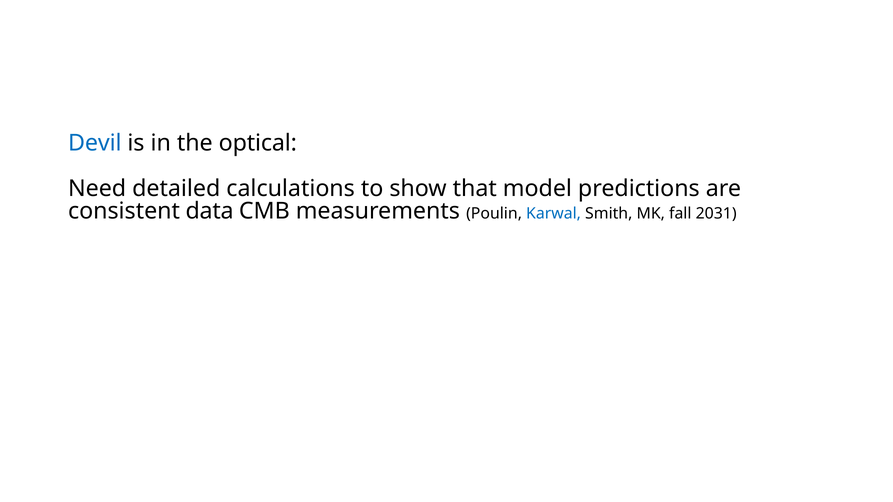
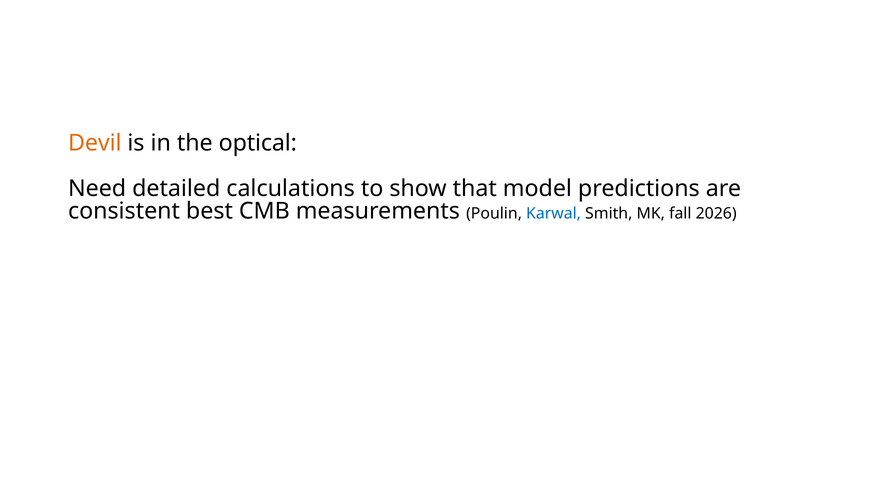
Devil colour: blue -> orange
data: data -> best
2031: 2031 -> 2026
